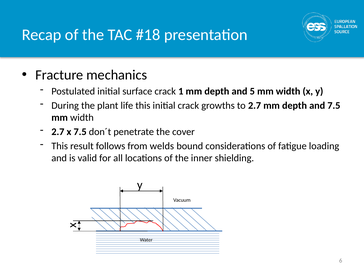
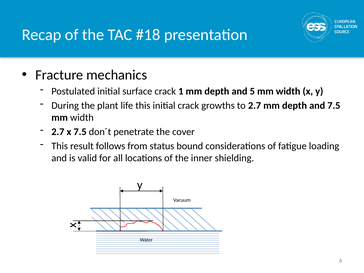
welds: welds -> status
